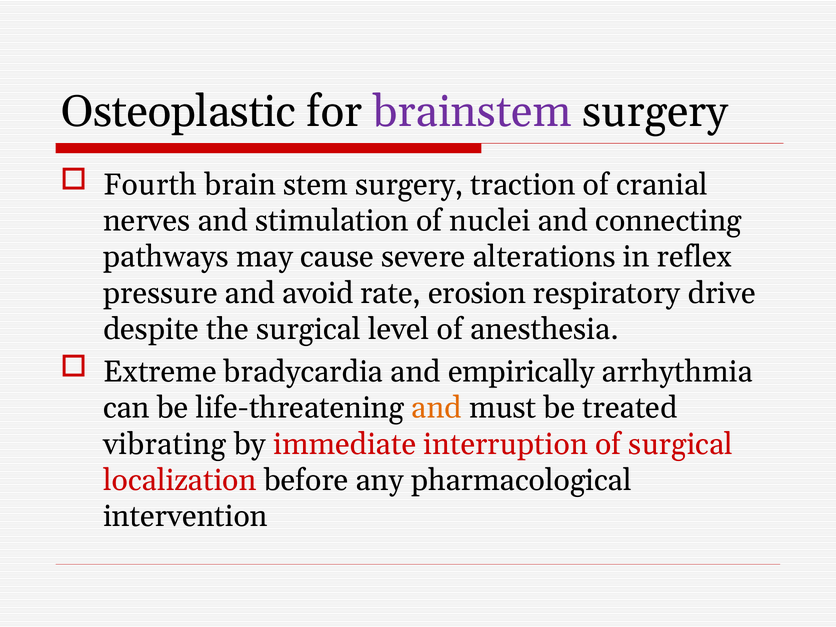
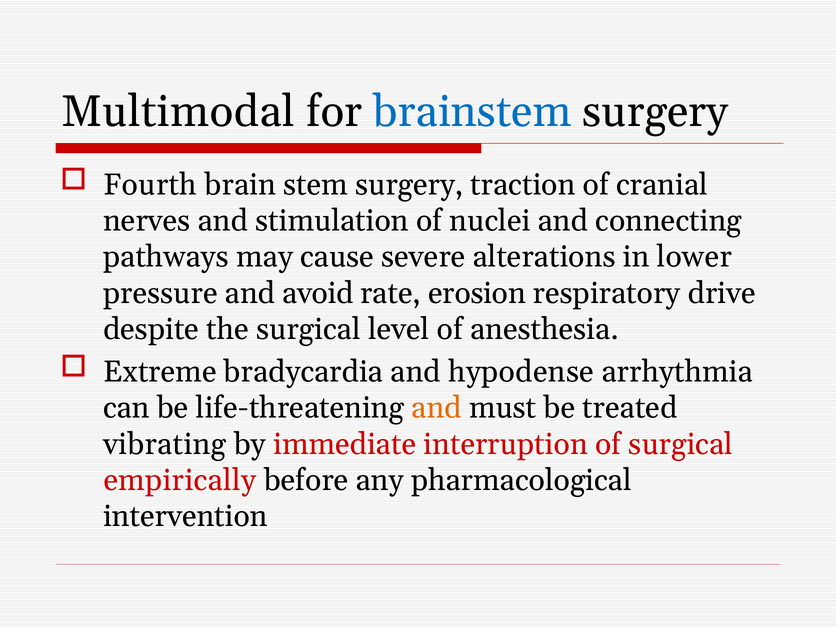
Osteoplastic: Osteoplastic -> Multimodal
brainstem colour: purple -> blue
reflex: reflex -> lower
empirically: empirically -> hypodense
localization: localization -> empirically
